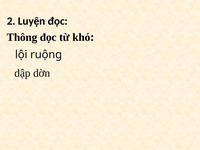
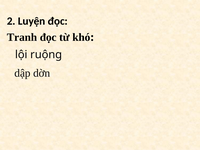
Thông: Thông -> Tranh
